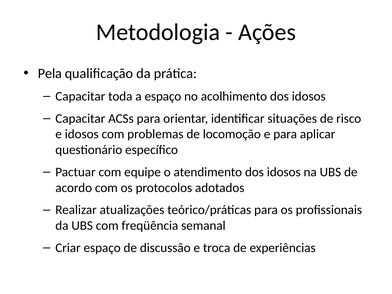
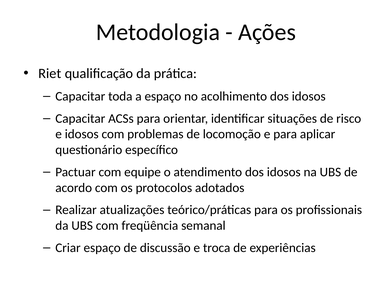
Pela: Pela -> Riet
